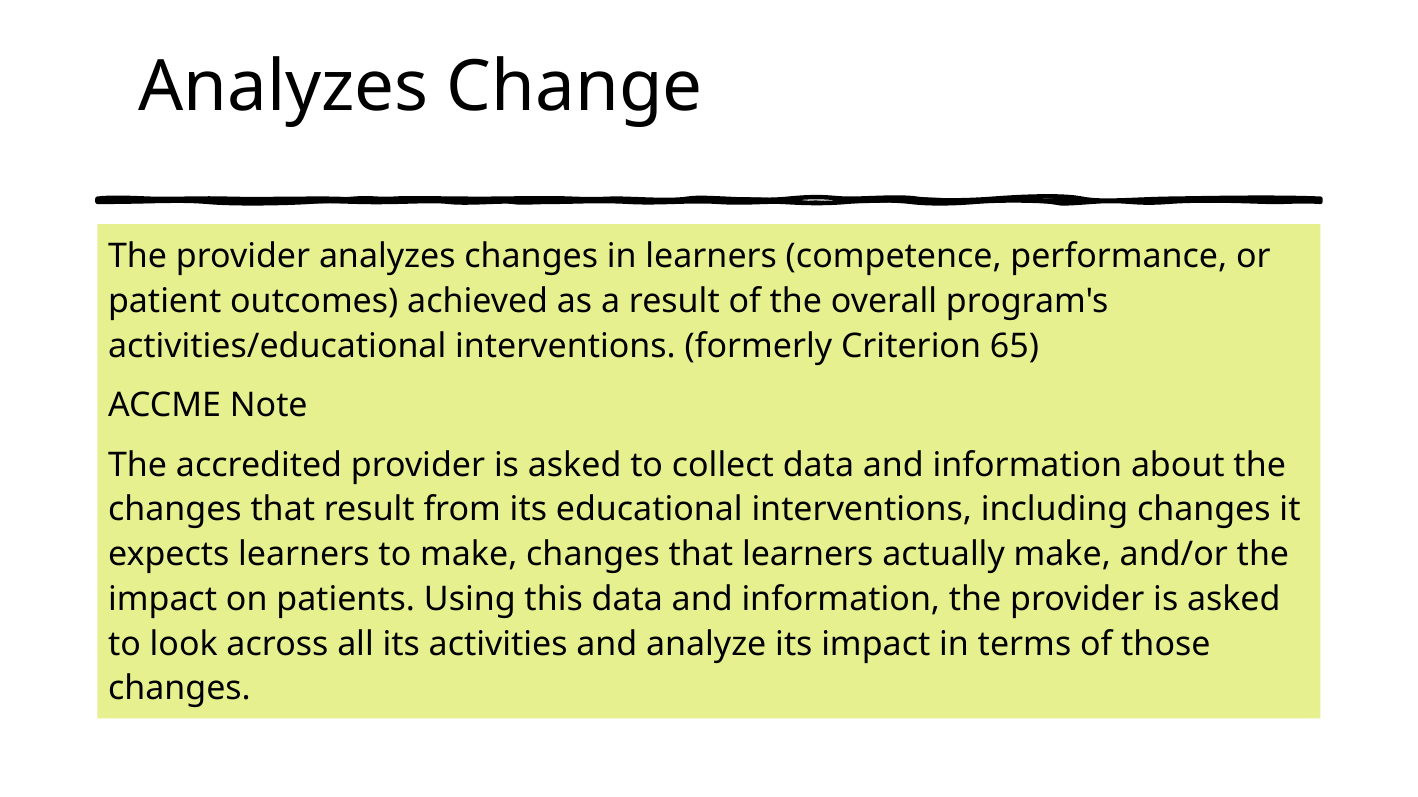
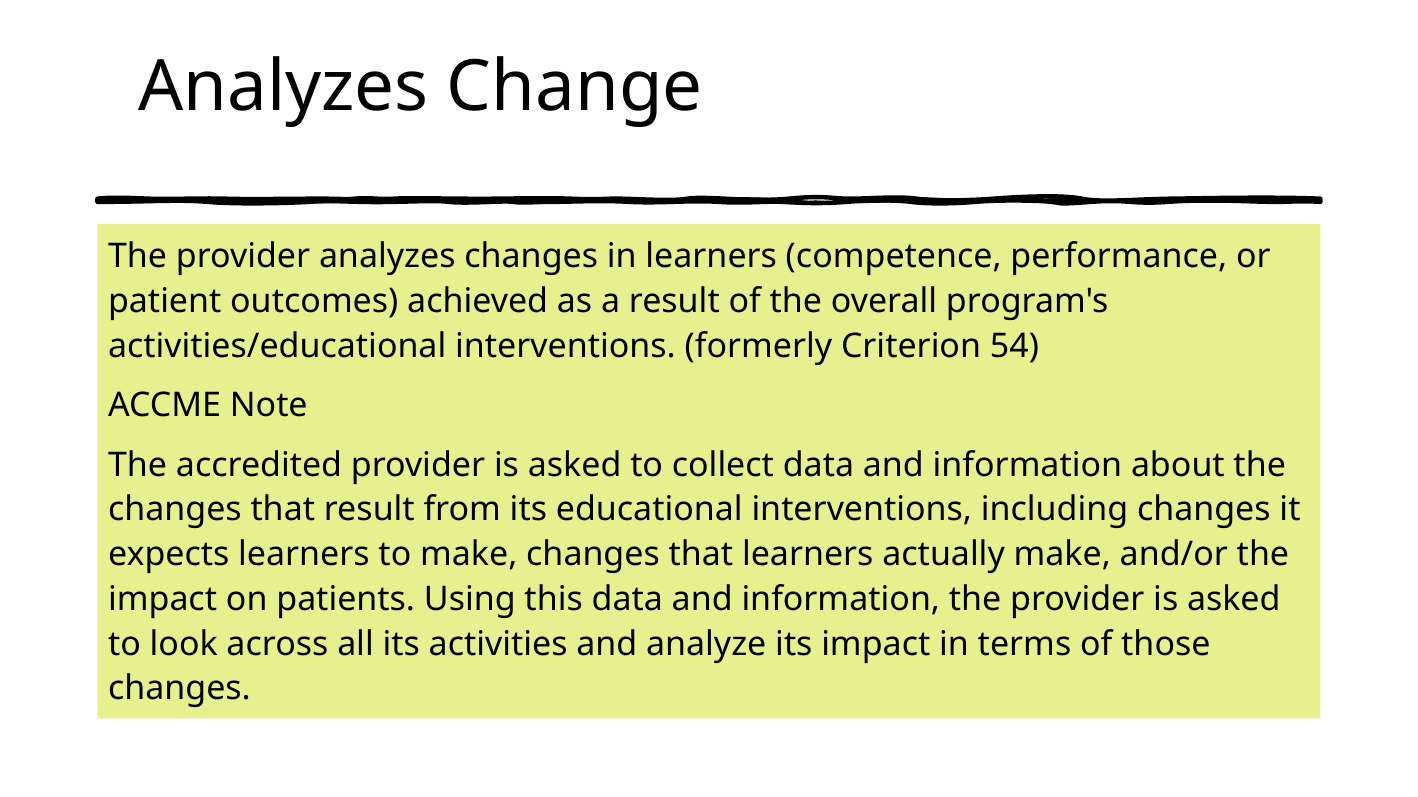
65: 65 -> 54
